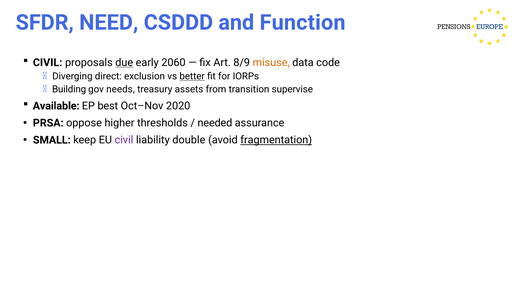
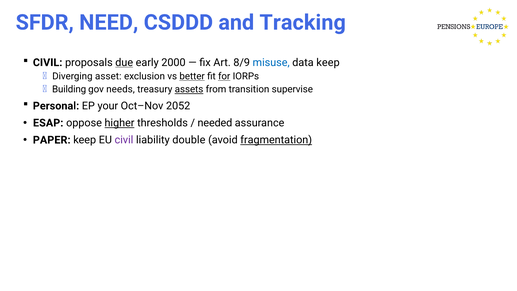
Function: Function -> Tracking
2060: 2060 -> 2000
misuse colour: orange -> blue
data code: code -> keep
direct: direct -> asset
for underline: none -> present
assets underline: none -> present
Available: Available -> Personal
best: best -> your
2020: 2020 -> 2052
PRSA: PRSA -> ESAP
higher underline: none -> present
SMALL: SMALL -> PAPER
